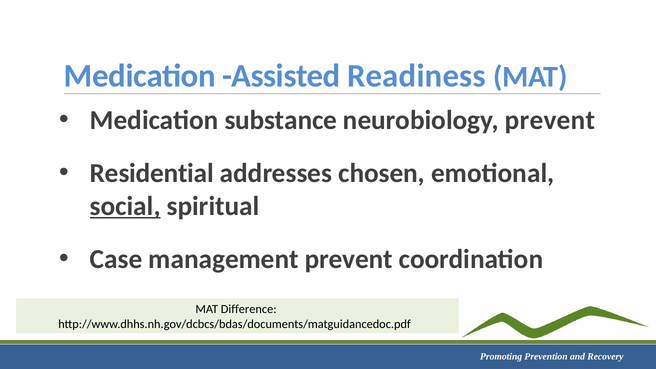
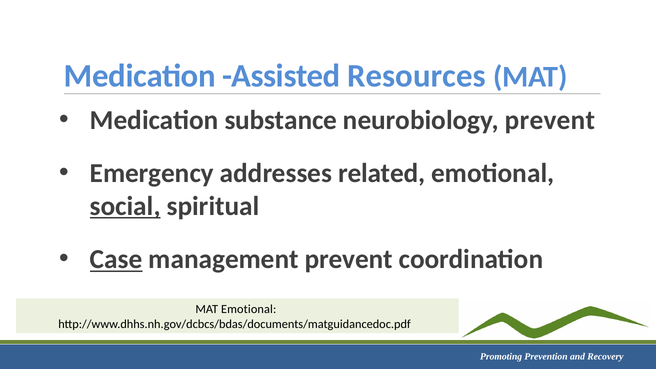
Readiness: Readiness -> Resources
Residential: Residential -> Emergency
chosen: chosen -> related
Case underline: none -> present
MAT Difference: Difference -> Emotional
